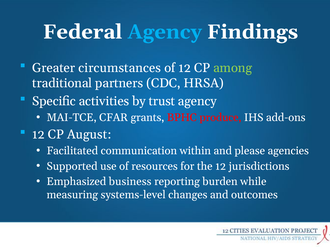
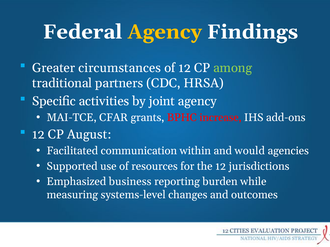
Agency at (165, 32) colour: light blue -> yellow
trust: trust -> joint
produce: produce -> increase
please: please -> would
